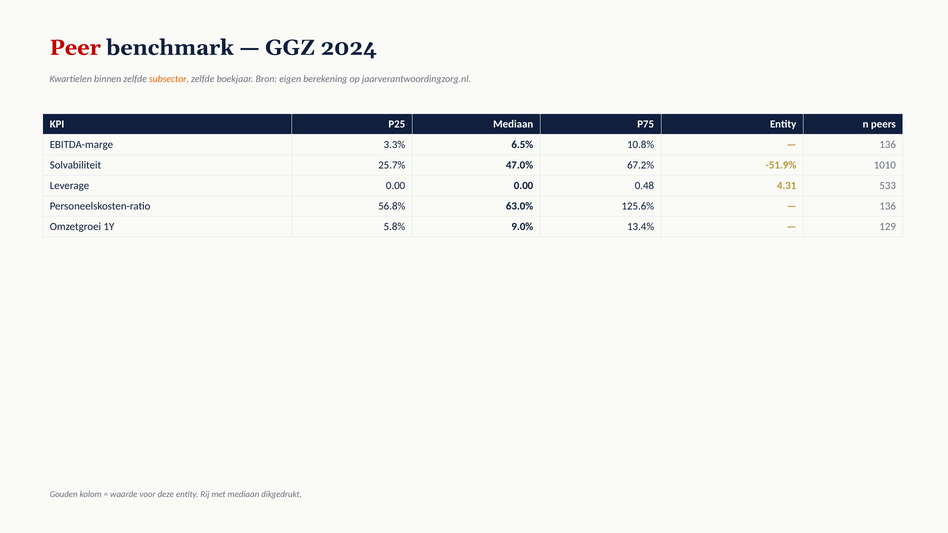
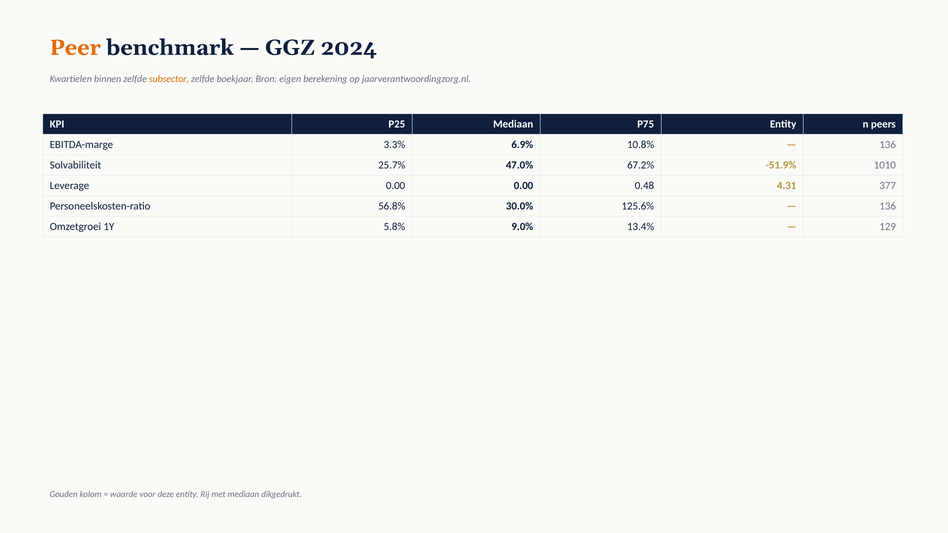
Peer colour: red -> orange
6.5%: 6.5% -> 6.9%
533: 533 -> 377
63.0%: 63.0% -> 30.0%
